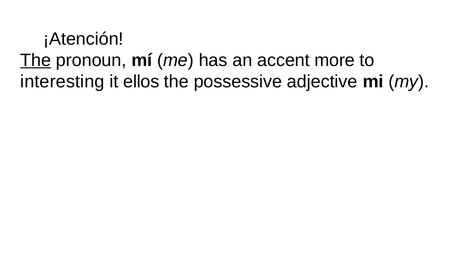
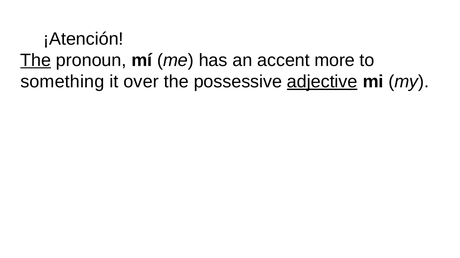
interesting: interesting -> something
ellos: ellos -> over
adjective underline: none -> present
